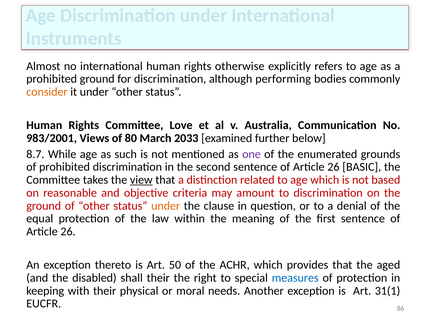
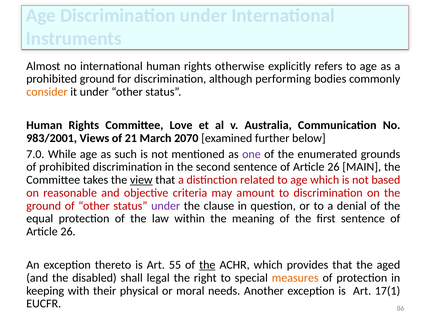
80: 80 -> 21
2033: 2033 -> 2070
8.7: 8.7 -> 7.0
BASIC: BASIC -> MAIN
under at (166, 205) colour: orange -> purple
50: 50 -> 55
the at (207, 265) underline: none -> present
shall their: their -> legal
measures colour: blue -> orange
31(1: 31(1 -> 17(1
